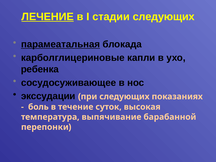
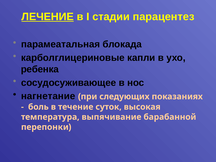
стадии следующих: следующих -> парацентез
парамеатальная underline: present -> none
экссудации: экссудации -> нагнетание
